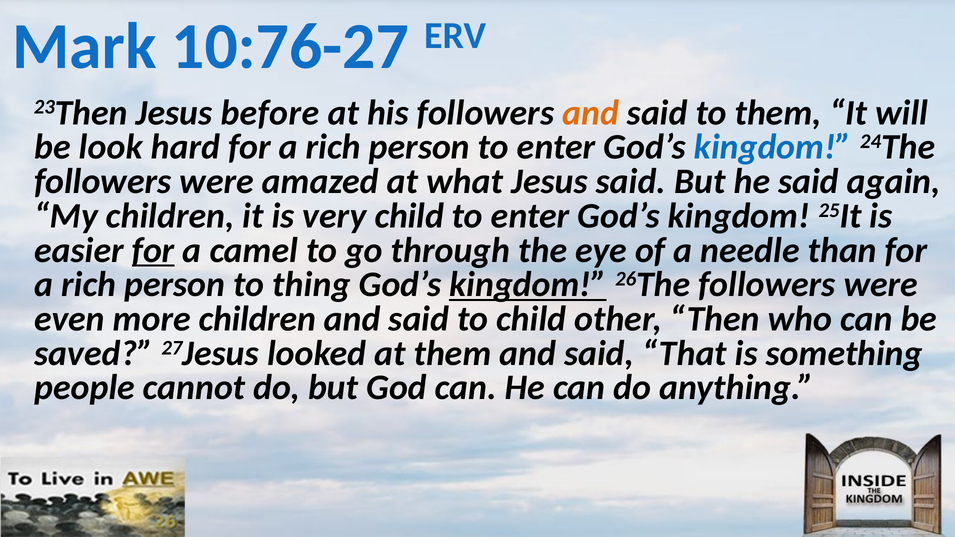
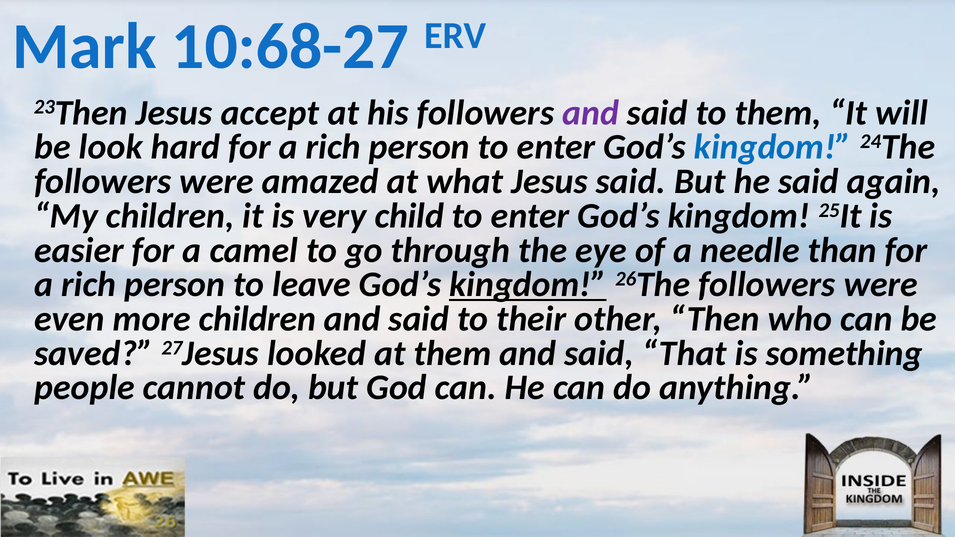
10:76-27: 10:76-27 -> 10:68-27
before: before -> accept
and at (591, 113) colour: orange -> purple
for at (153, 250) underline: present -> none
thing: thing -> leave
to child: child -> their
